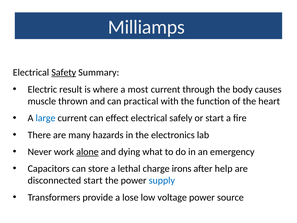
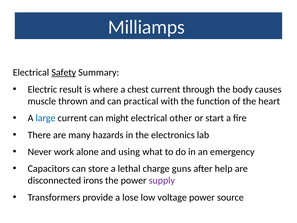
most: most -> chest
effect: effect -> might
safely: safely -> other
alone underline: present -> none
dying: dying -> using
irons: irons -> guns
disconnected start: start -> irons
supply colour: blue -> purple
